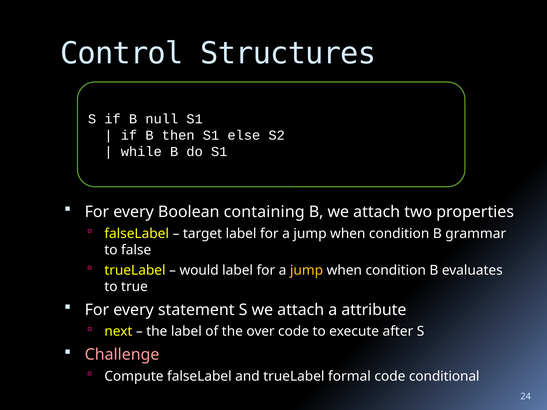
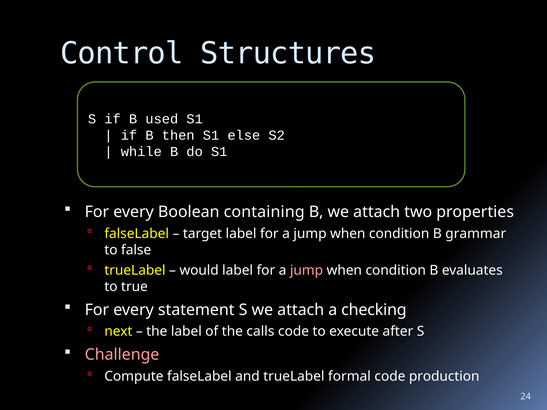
null: null -> used
jump at (307, 270) colour: yellow -> pink
attribute: attribute -> checking
over: over -> calls
conditional: conditional -> production
